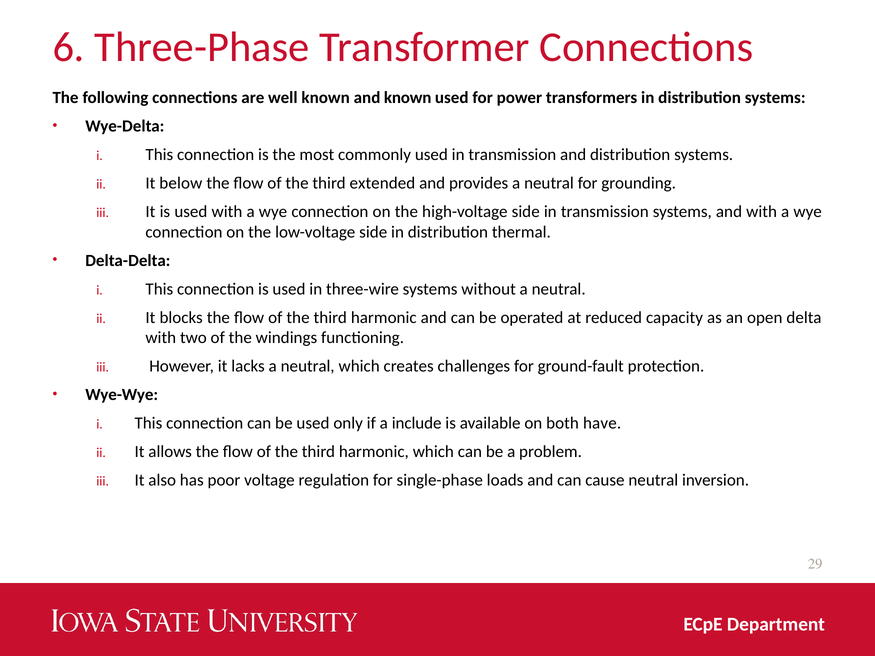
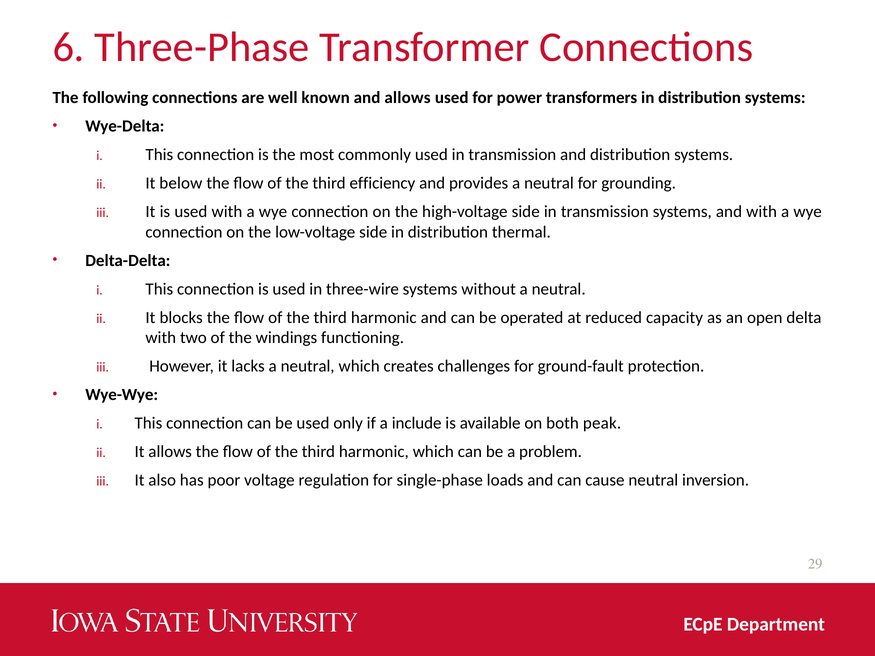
and known: known -> allows
extended: extended -> efficiency
have: have -> peak
